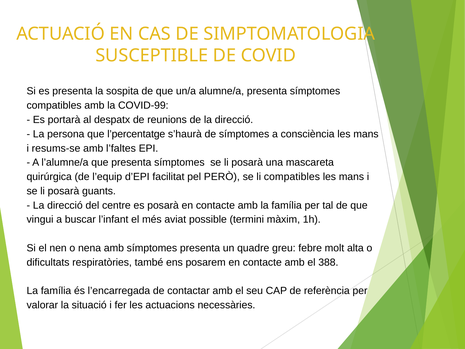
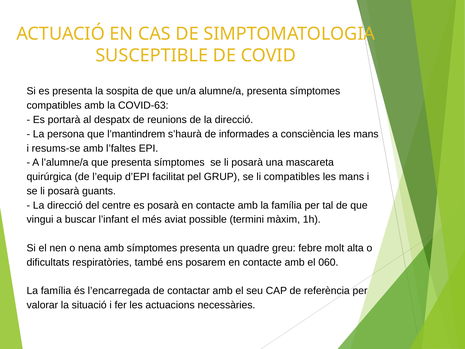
COVID-99: COVID-99 -> COVID-63
l’percentatge: l’percentatge -> l’mantindrem
de símptomes: símptomes -> informades
PERÒ: PERÒ -> GRUP
388: 388 -> 060
